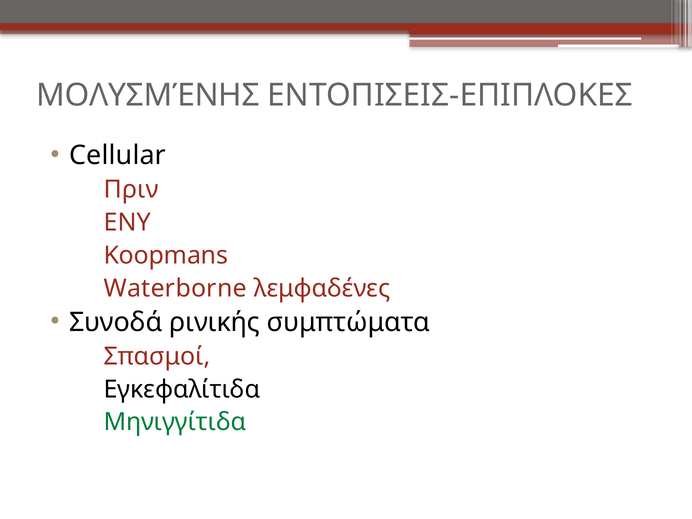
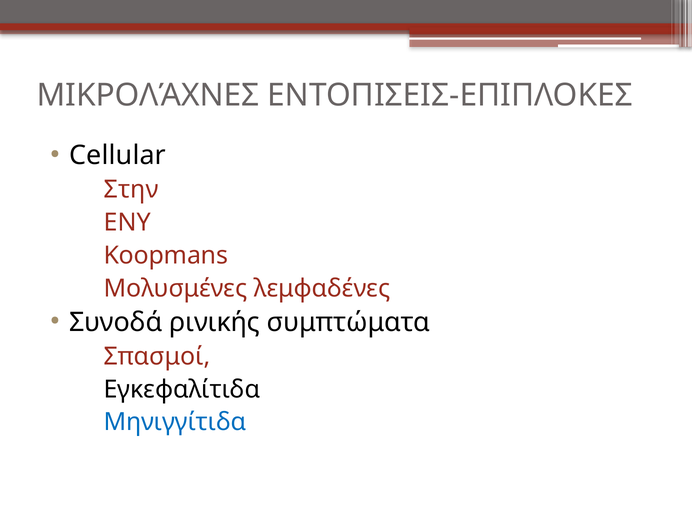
ΜΟΛΥΣΜΈΝΗΣ: ΜΟΛΥΣΜΈΝΗΣ -> ΜΙΚΡΟΛΆΧΝΕΣ
Πριν: Πριν -> Στην
Waterborne: Waterborne -> Μολυσμένες
Μηνιγγίτιδα colour: green -> blue
